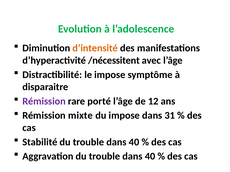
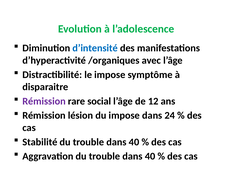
d’intensité colour: orange -> blue
/nécessitent: /nécessitent -> /organiques
porté: porté -> social
mixte: mixte -> lésion
31: 31 -> 24
